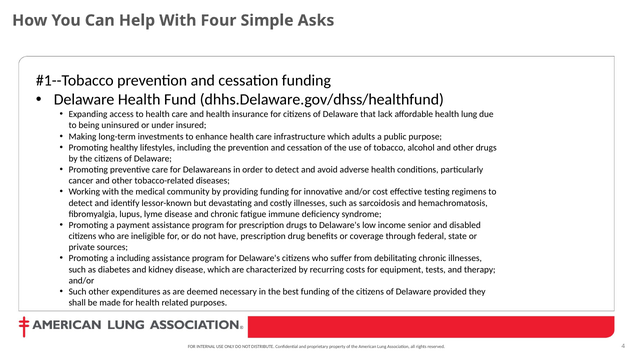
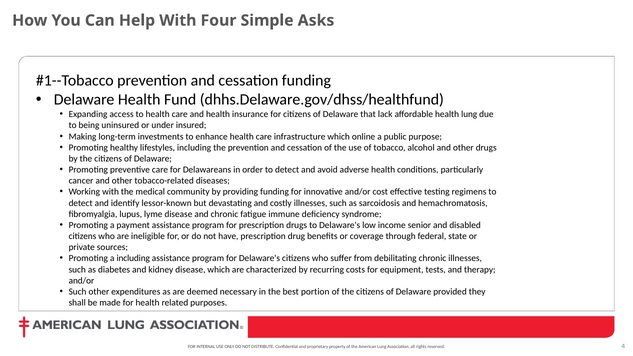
adults: adults -> online
best funding: funding -> portion
